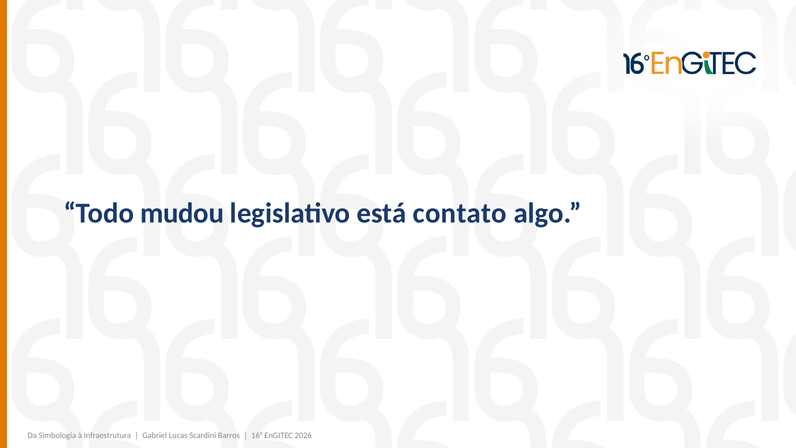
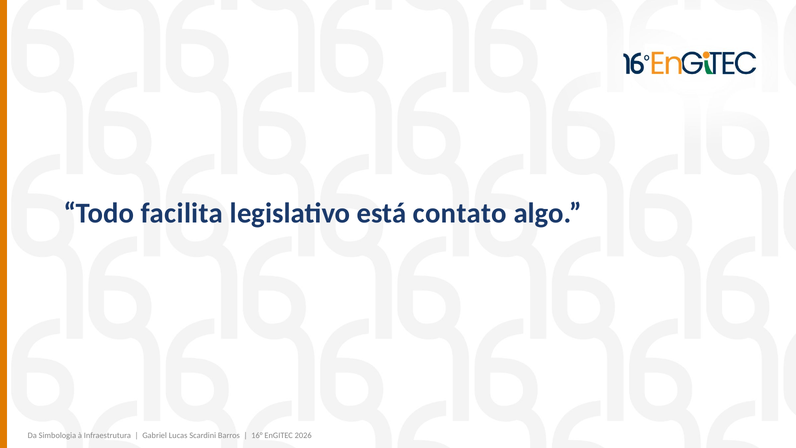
mudou: mudou -> facilita
